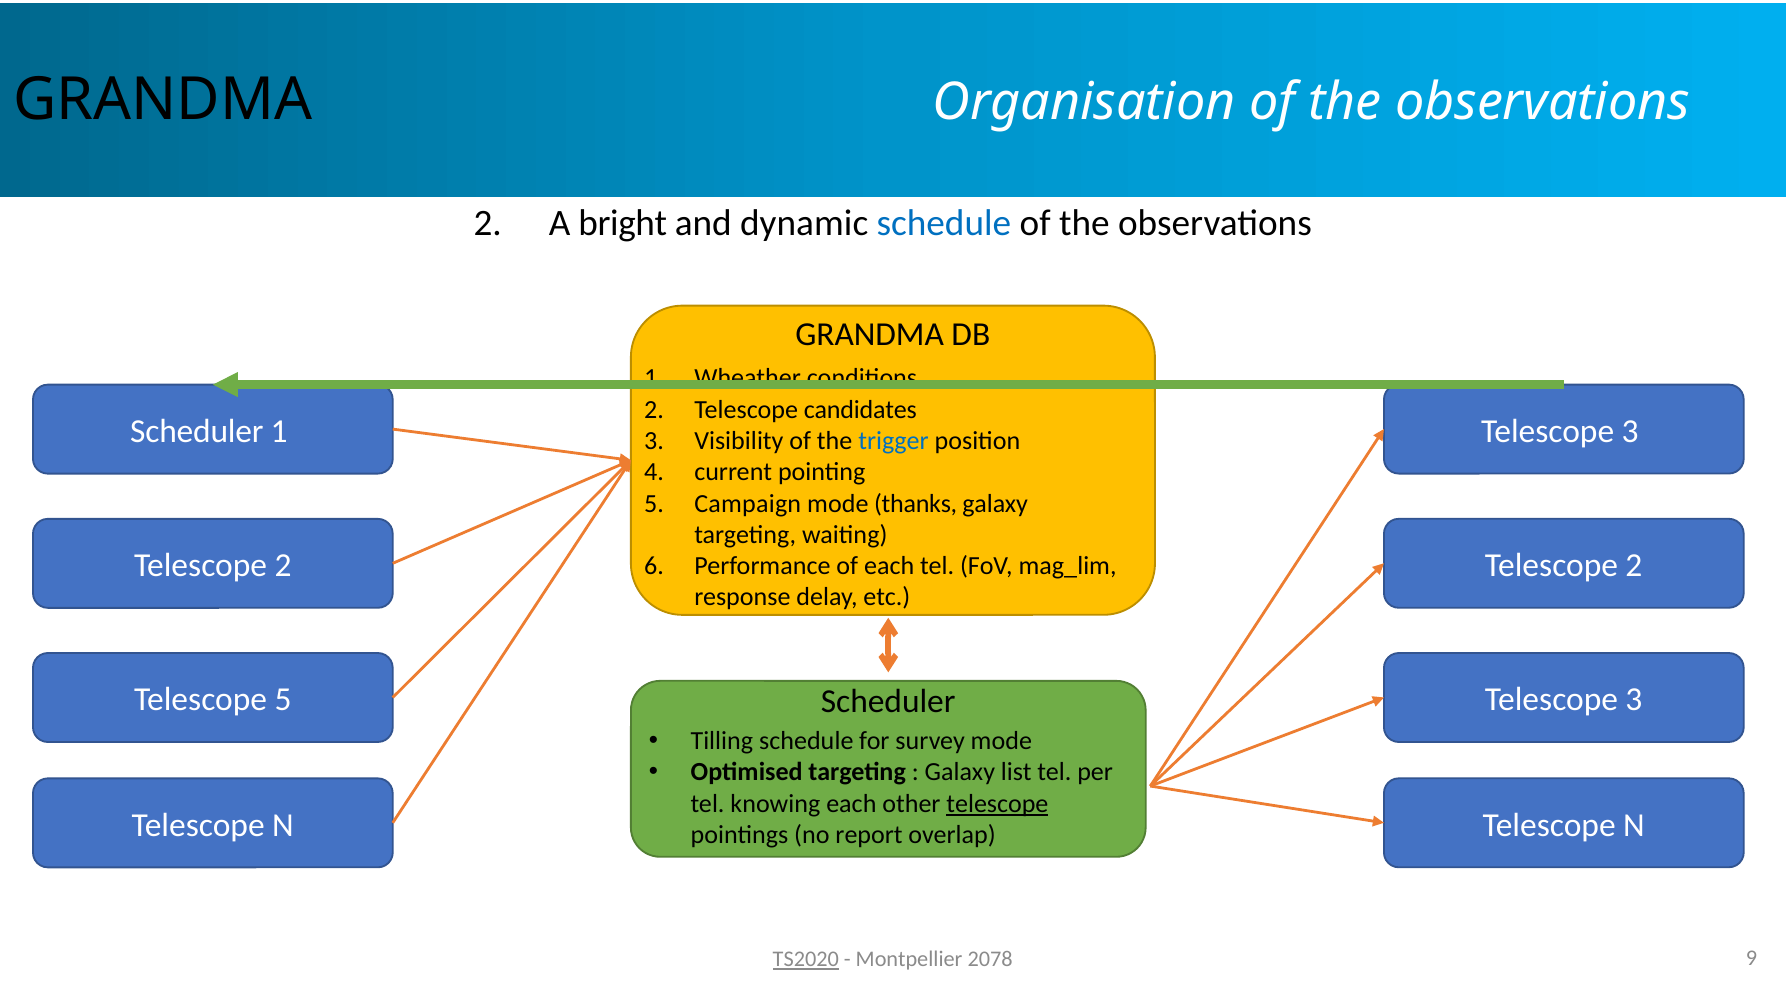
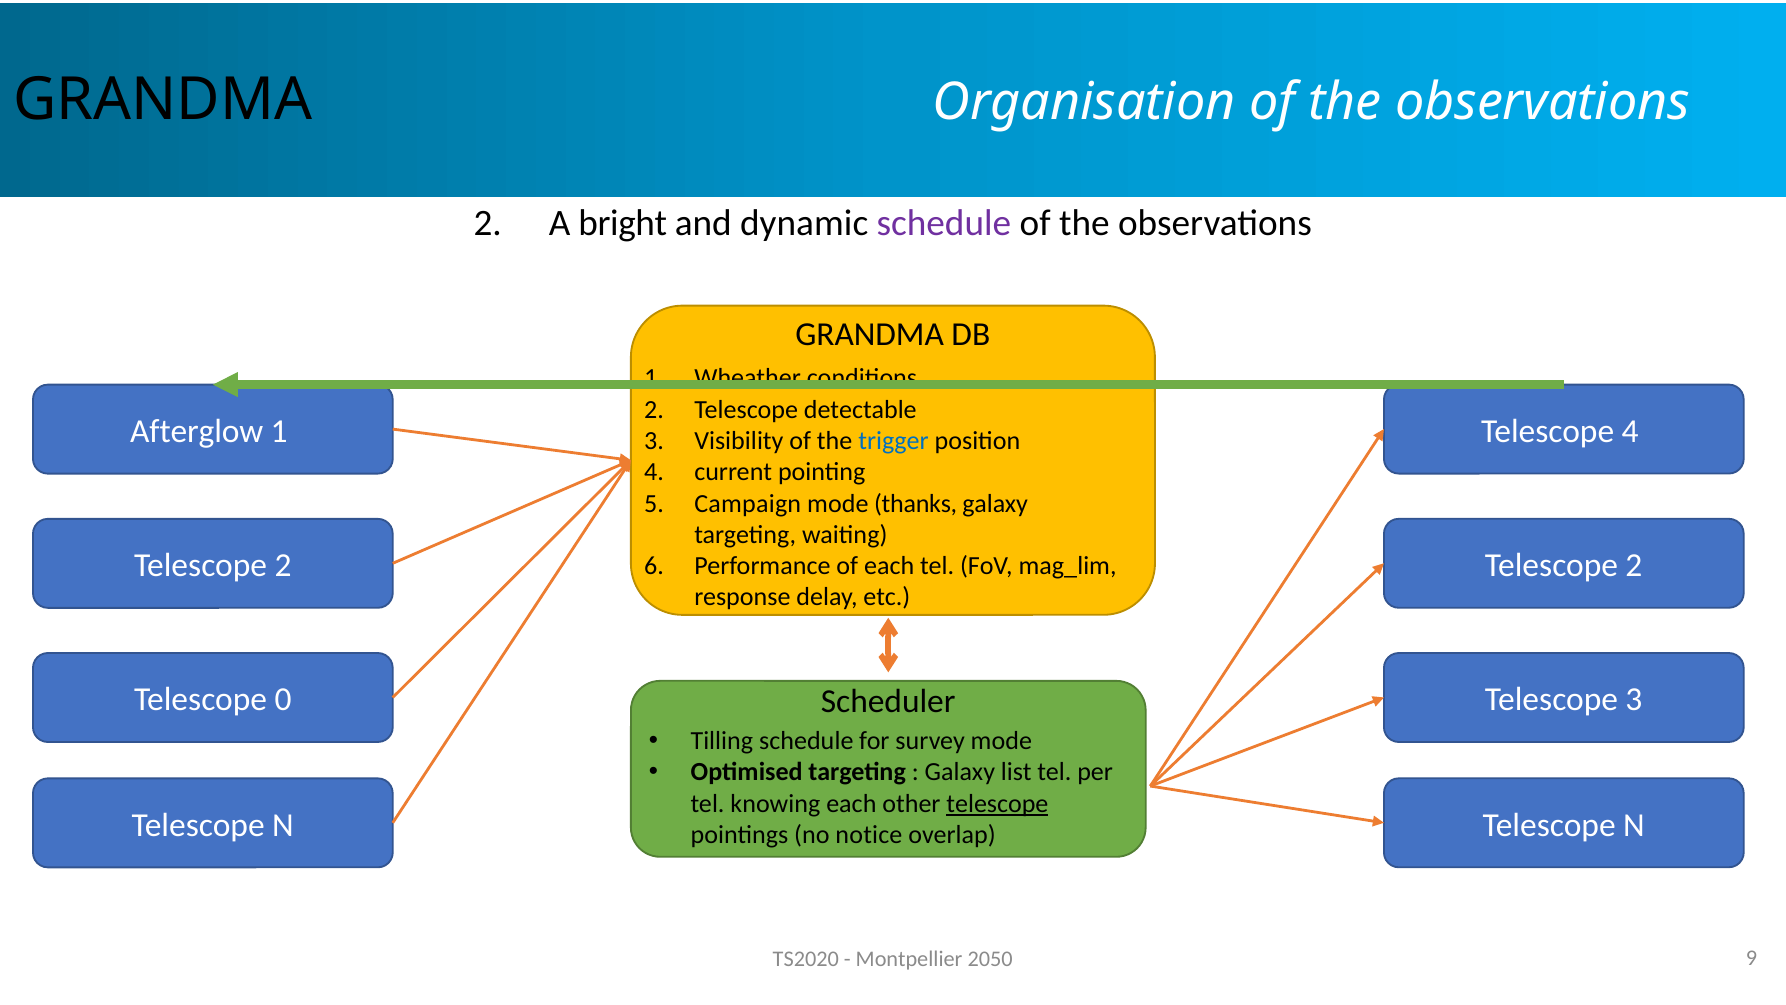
schedule at (944, 223) colour: blue -> purple
candidates: candidates -> detectable
Scheduler at (197, 431): Scheduler -> Afterglow
3 at (1630, 431): 3 -> 4
Telescope 5: 5 -> 0
report: report -> notice
TS2020 underline: present -> none
2078: 2078 -> 2050
